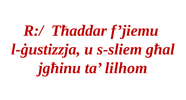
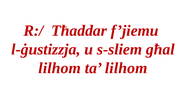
jgħinu at (60, 68): jgħinu -> lilhom
